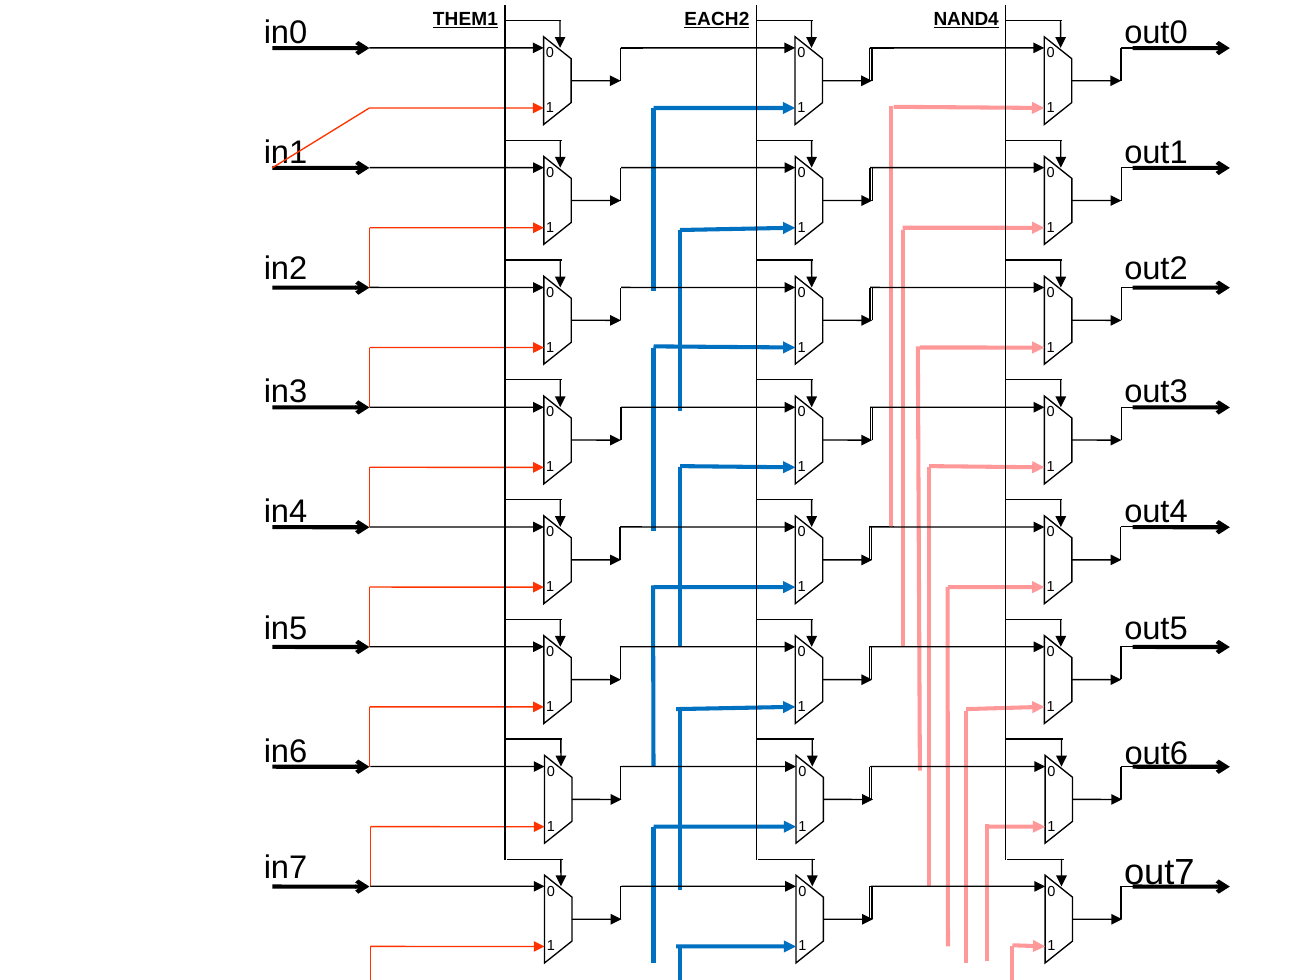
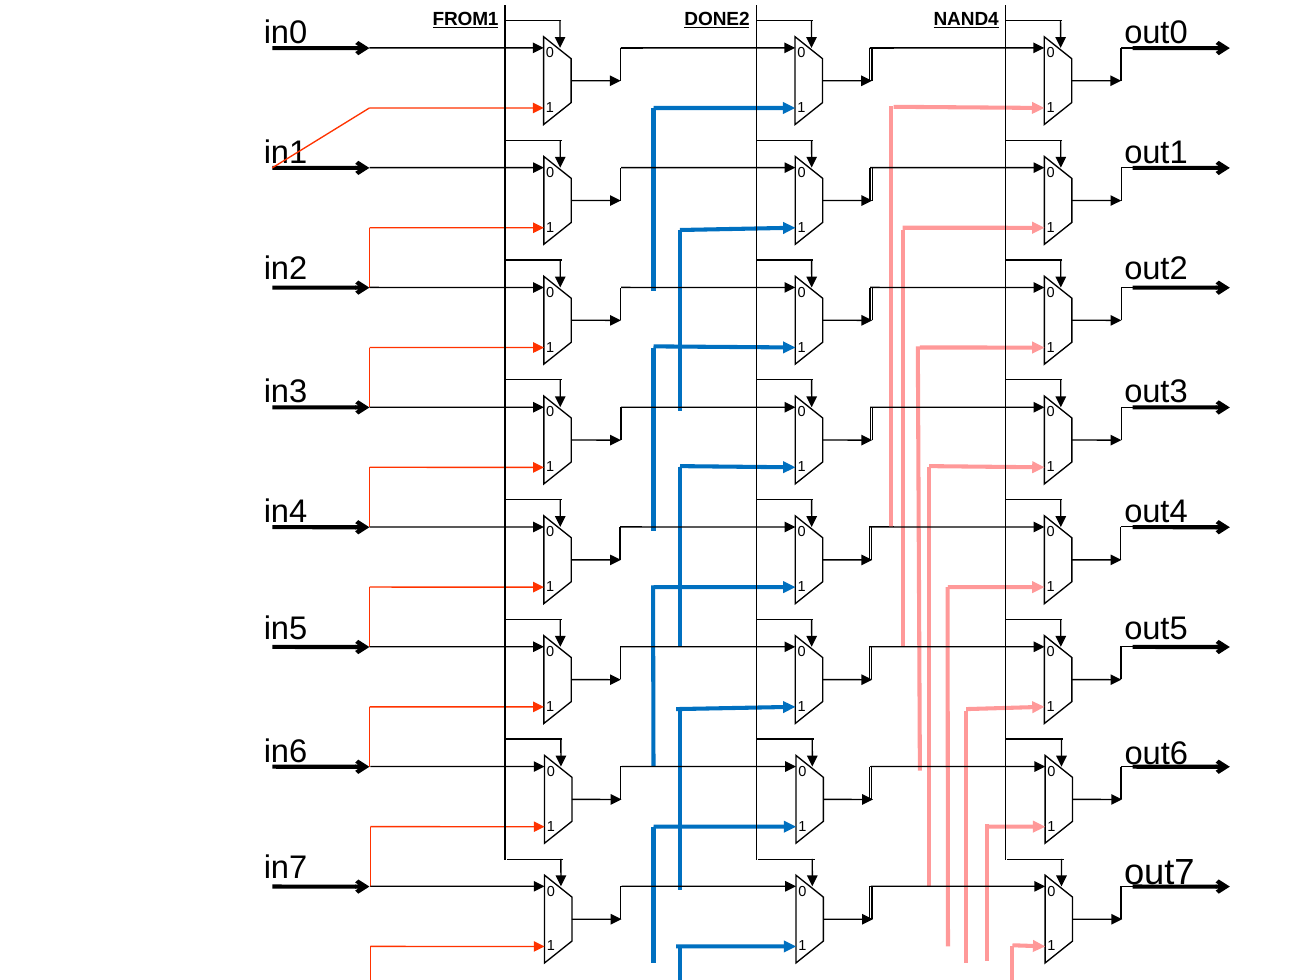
THEM1: THEM1 -> FROM1
EACH2: EACH2 -> DONE2
